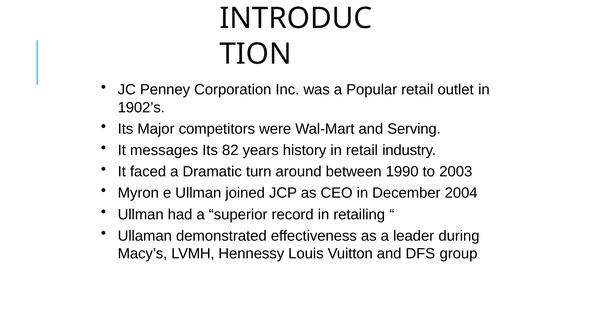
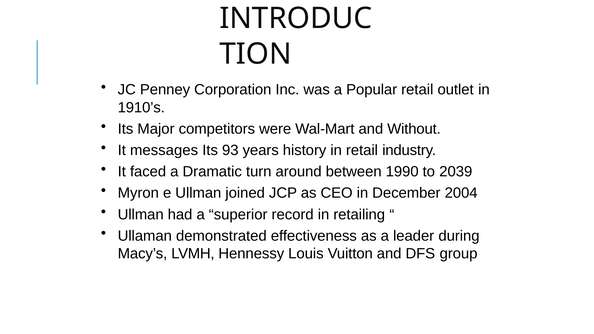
1902’s: 1902’s -> 1910’s
Serving: Serving -> Without
82: 82 -> 93
2003: 2003 -> 2039
